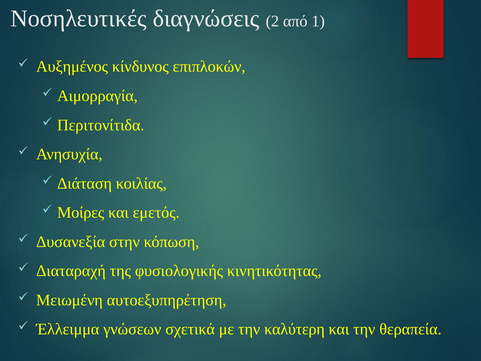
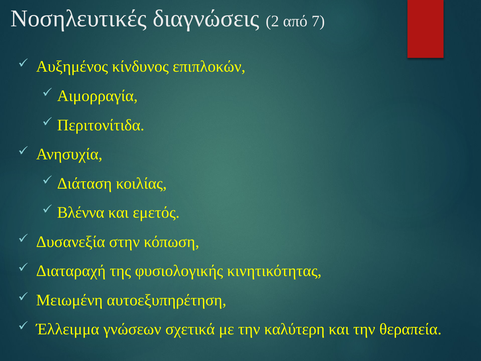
1: 1 -> 7
Μοίρες: Μοίρες -> Βλέννα
